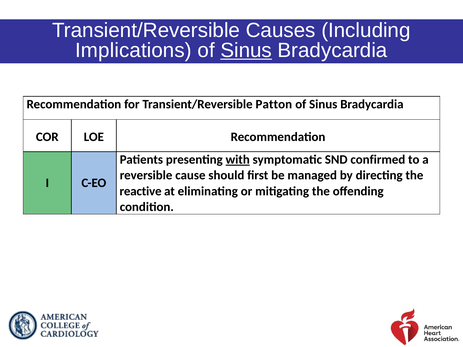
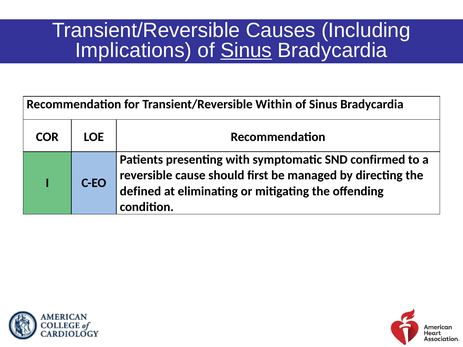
Patton: Patton -> Within
with underline: present -> none
reactive: reactive -> defined
